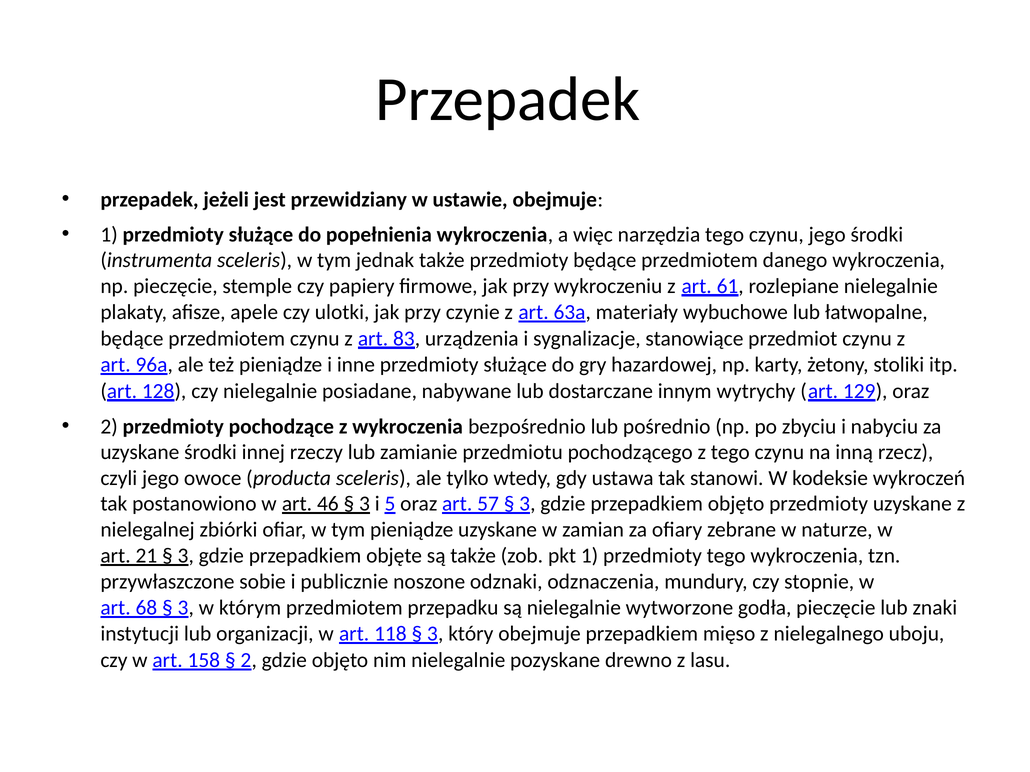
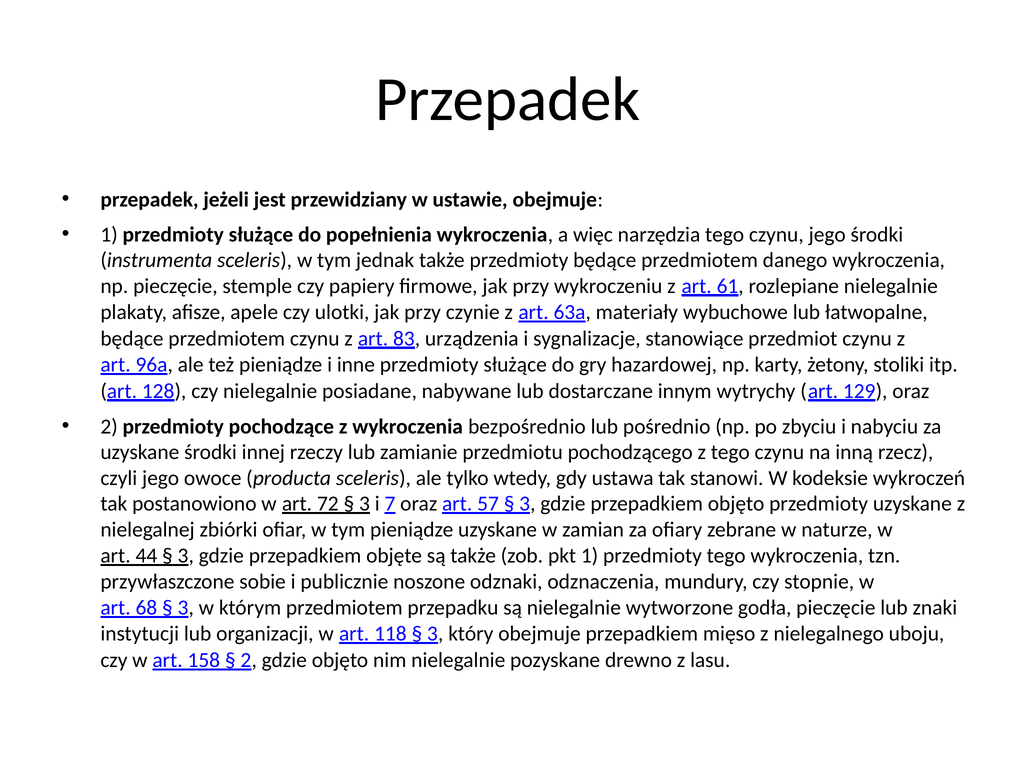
46: 46 -> 72
5: 5 -> 7
21: 21 -> 44
